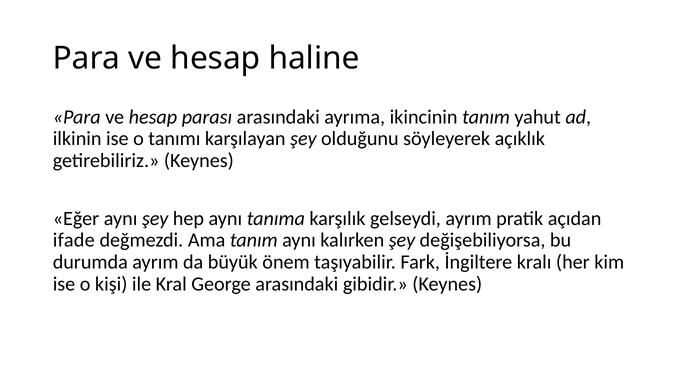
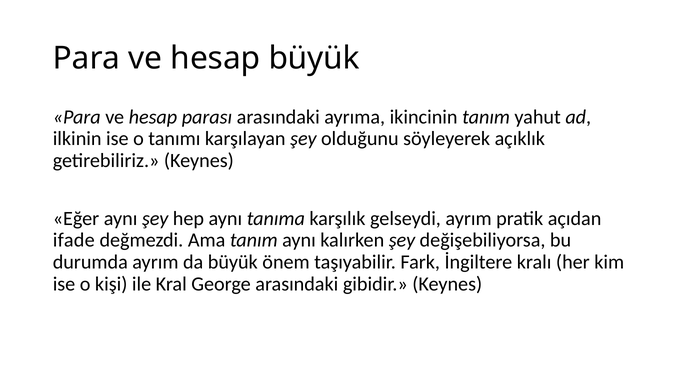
hesap haline: haline -> büyük
